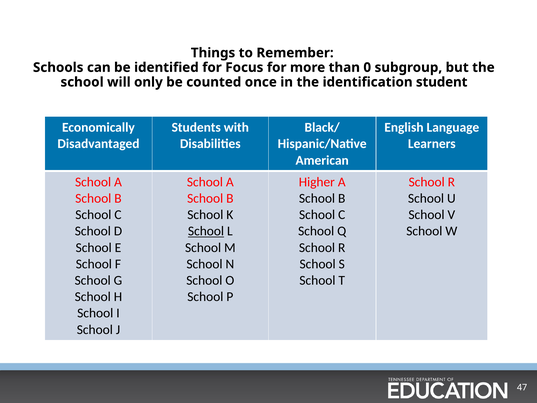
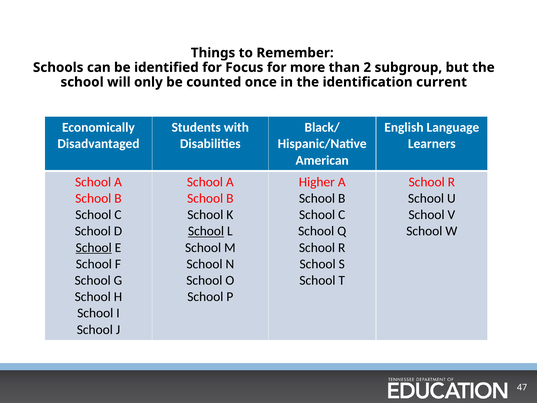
0: 0 -> 2
student: student -> current
School at (94, 247) underline: none -> present
